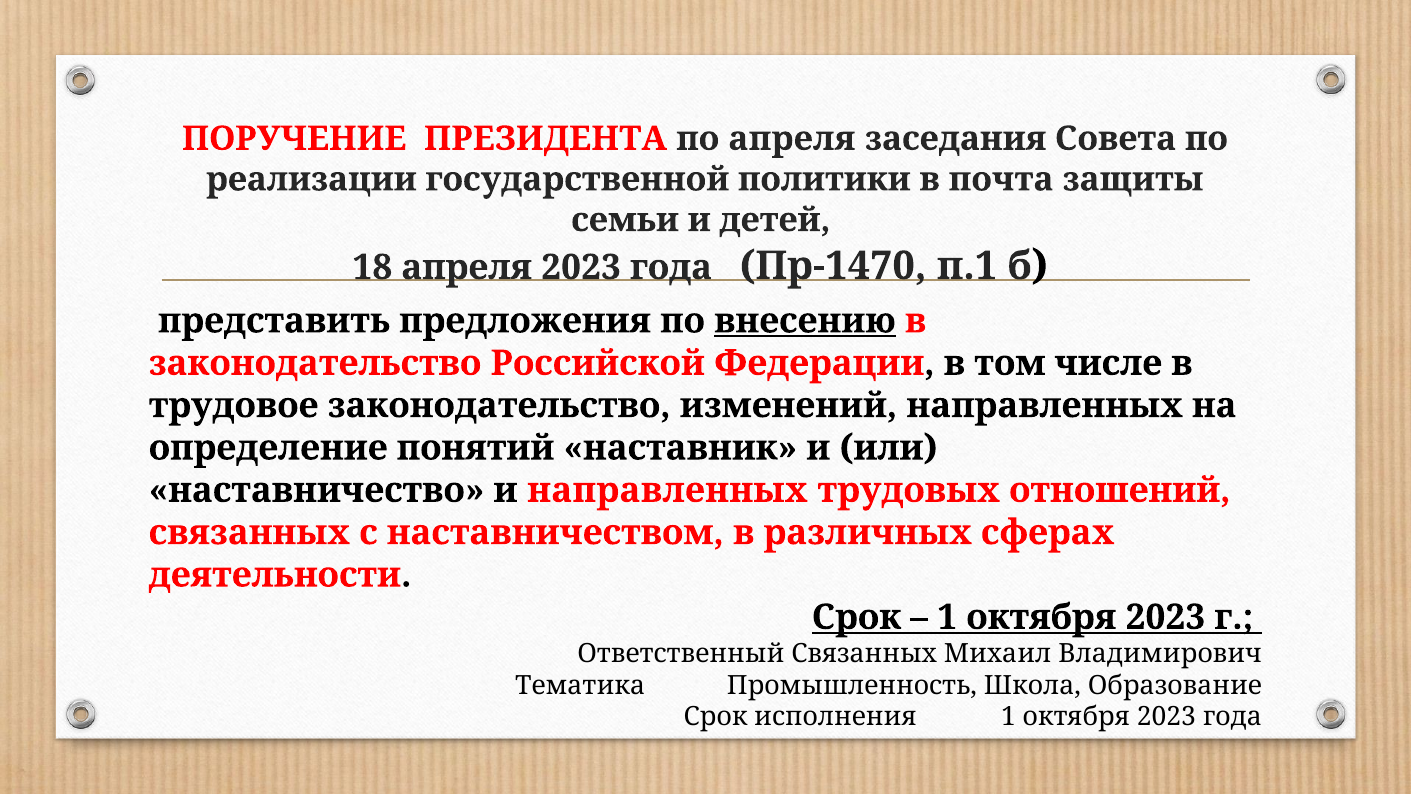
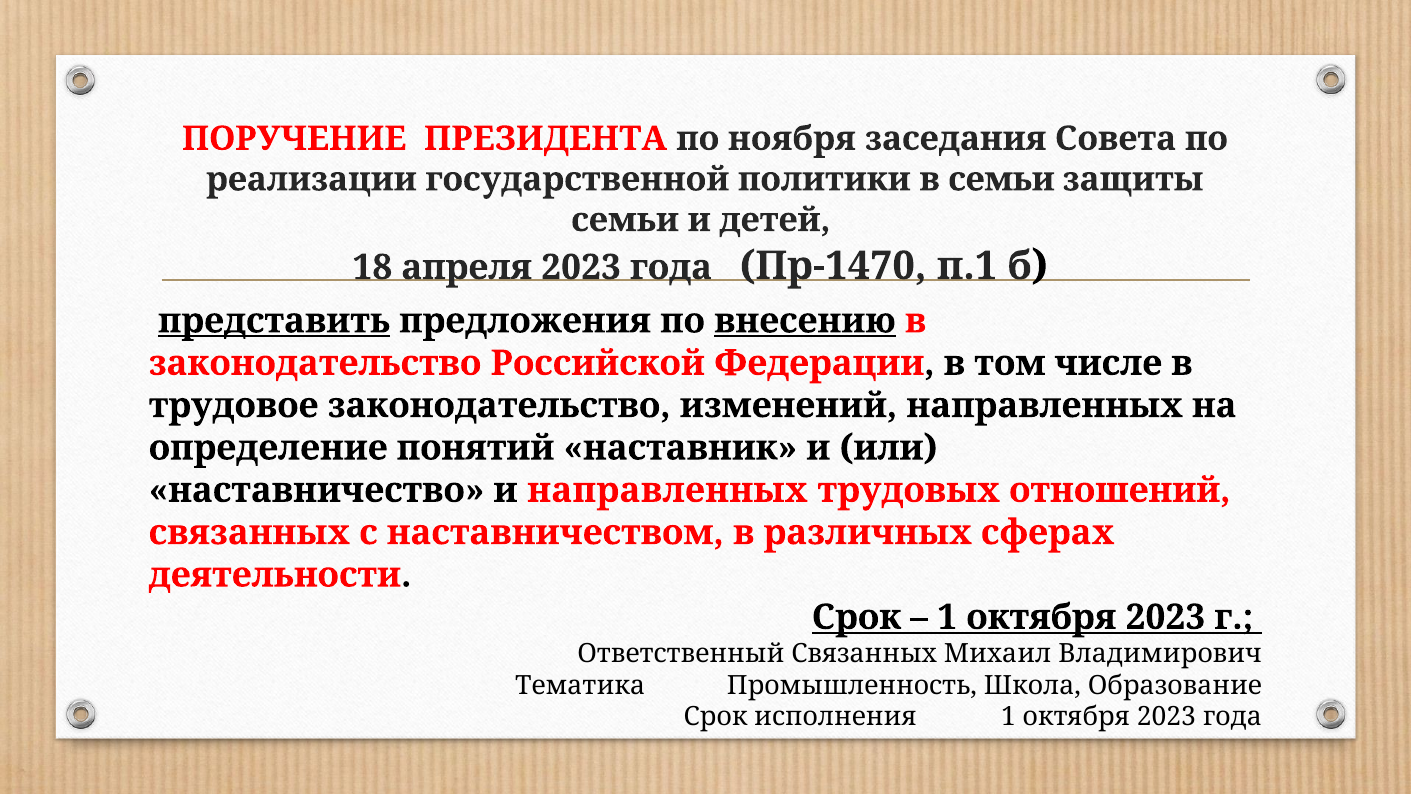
по апреля: апреля -> ноября
в почта: почта -> семьи
представить underline: none -> present
